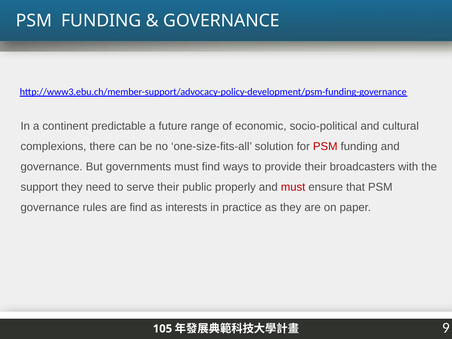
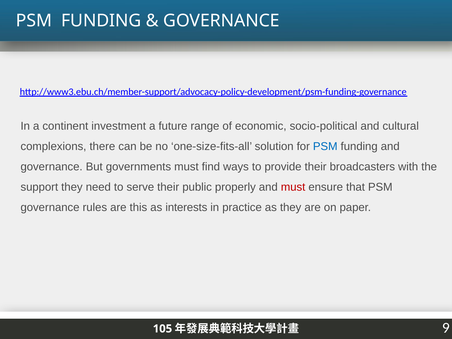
predictable: predictable -> investment
PSM at (325, 146) colour: red -> blue
are find: find -> this
